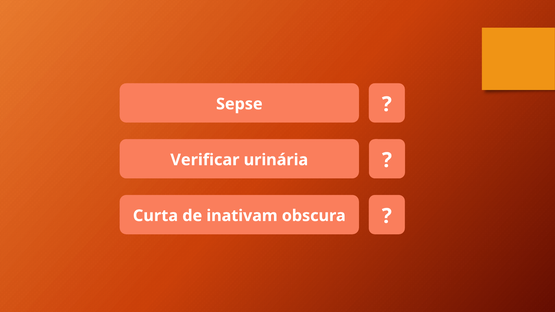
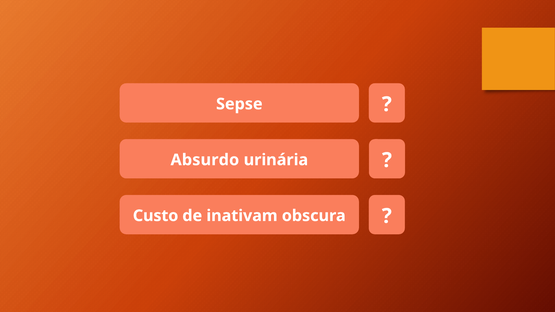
Verificar: Verificar -> Absurdo
Curta: Curta -> Custo
